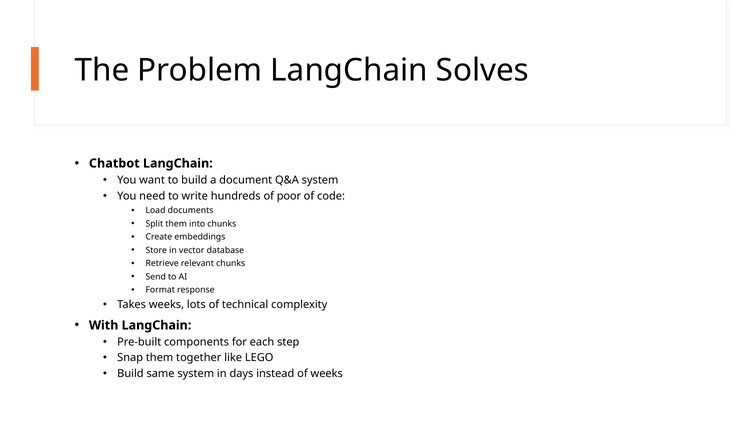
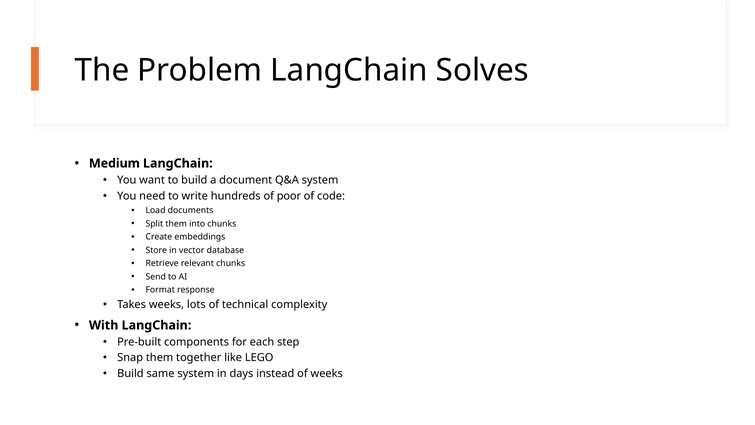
Chatbot: Chatbot -> Medium
